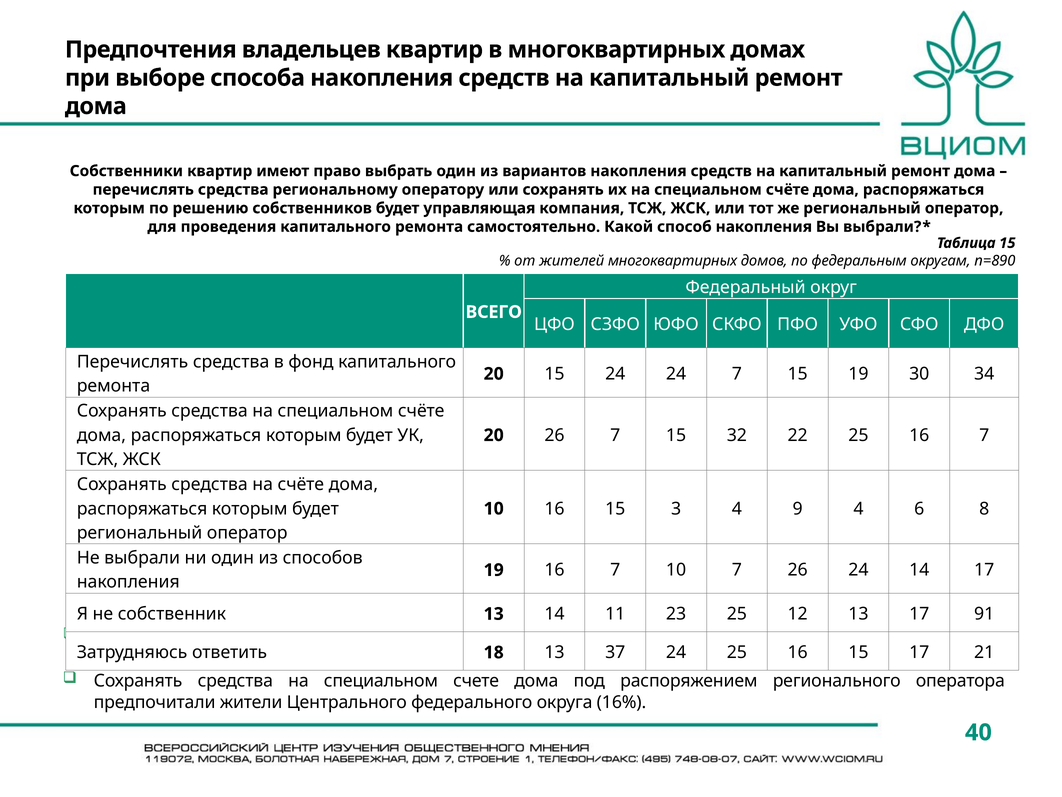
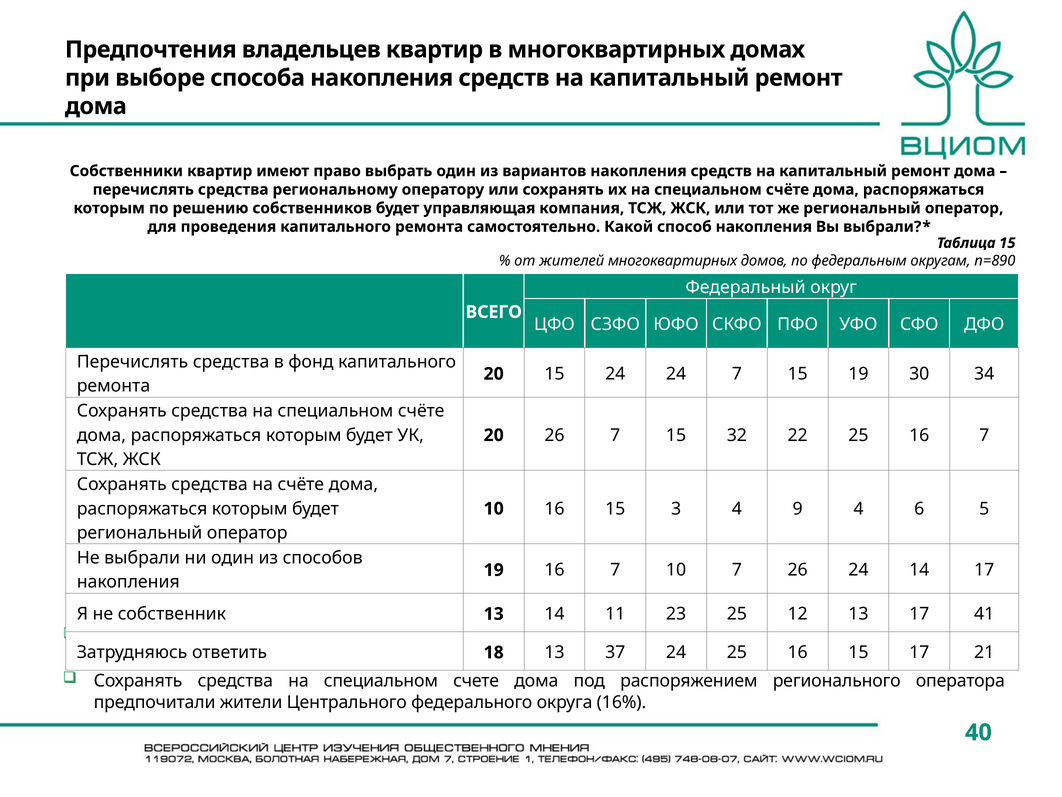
8: 8 -> 5
91: 91 -> 41
